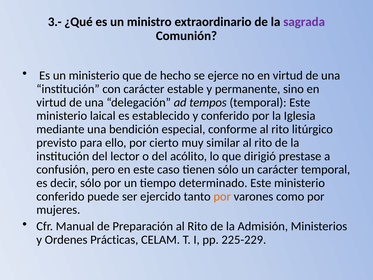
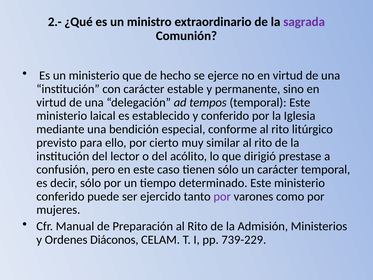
3.-: 3.- -> 2.-
por at (222, 196) colour: orange -> purple
Prácticas: Prácticas -> Diáconos
225-229: 225-229 -> 739-229
